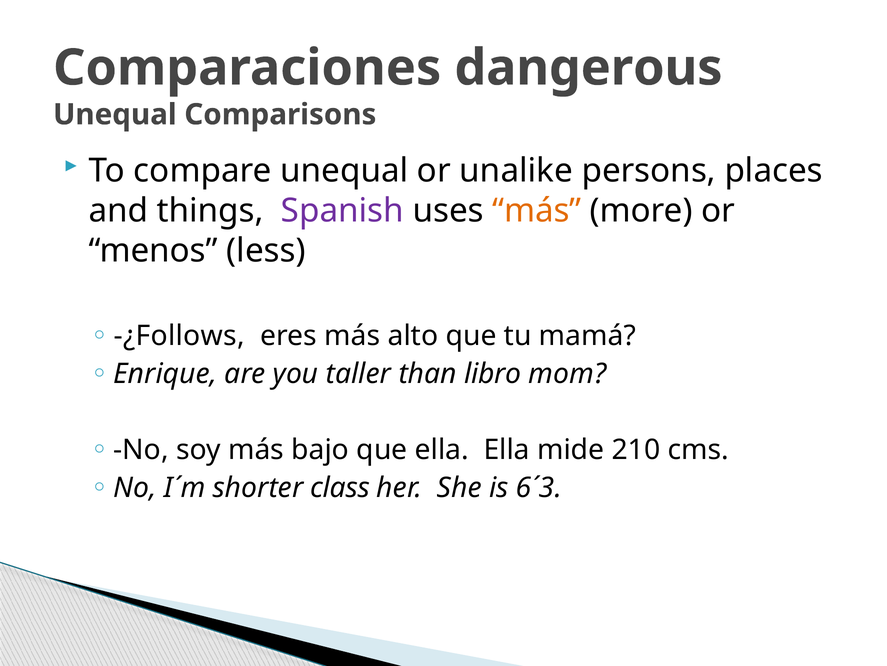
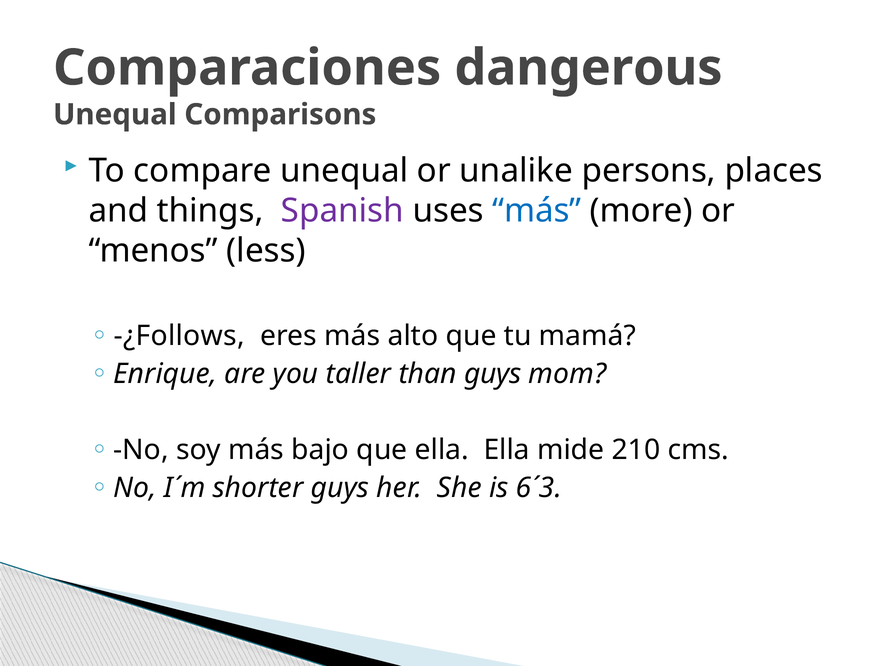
más at (537, 210) colour: orange -> blue
than libro: libro -> guys
shorter class: class -> guys
